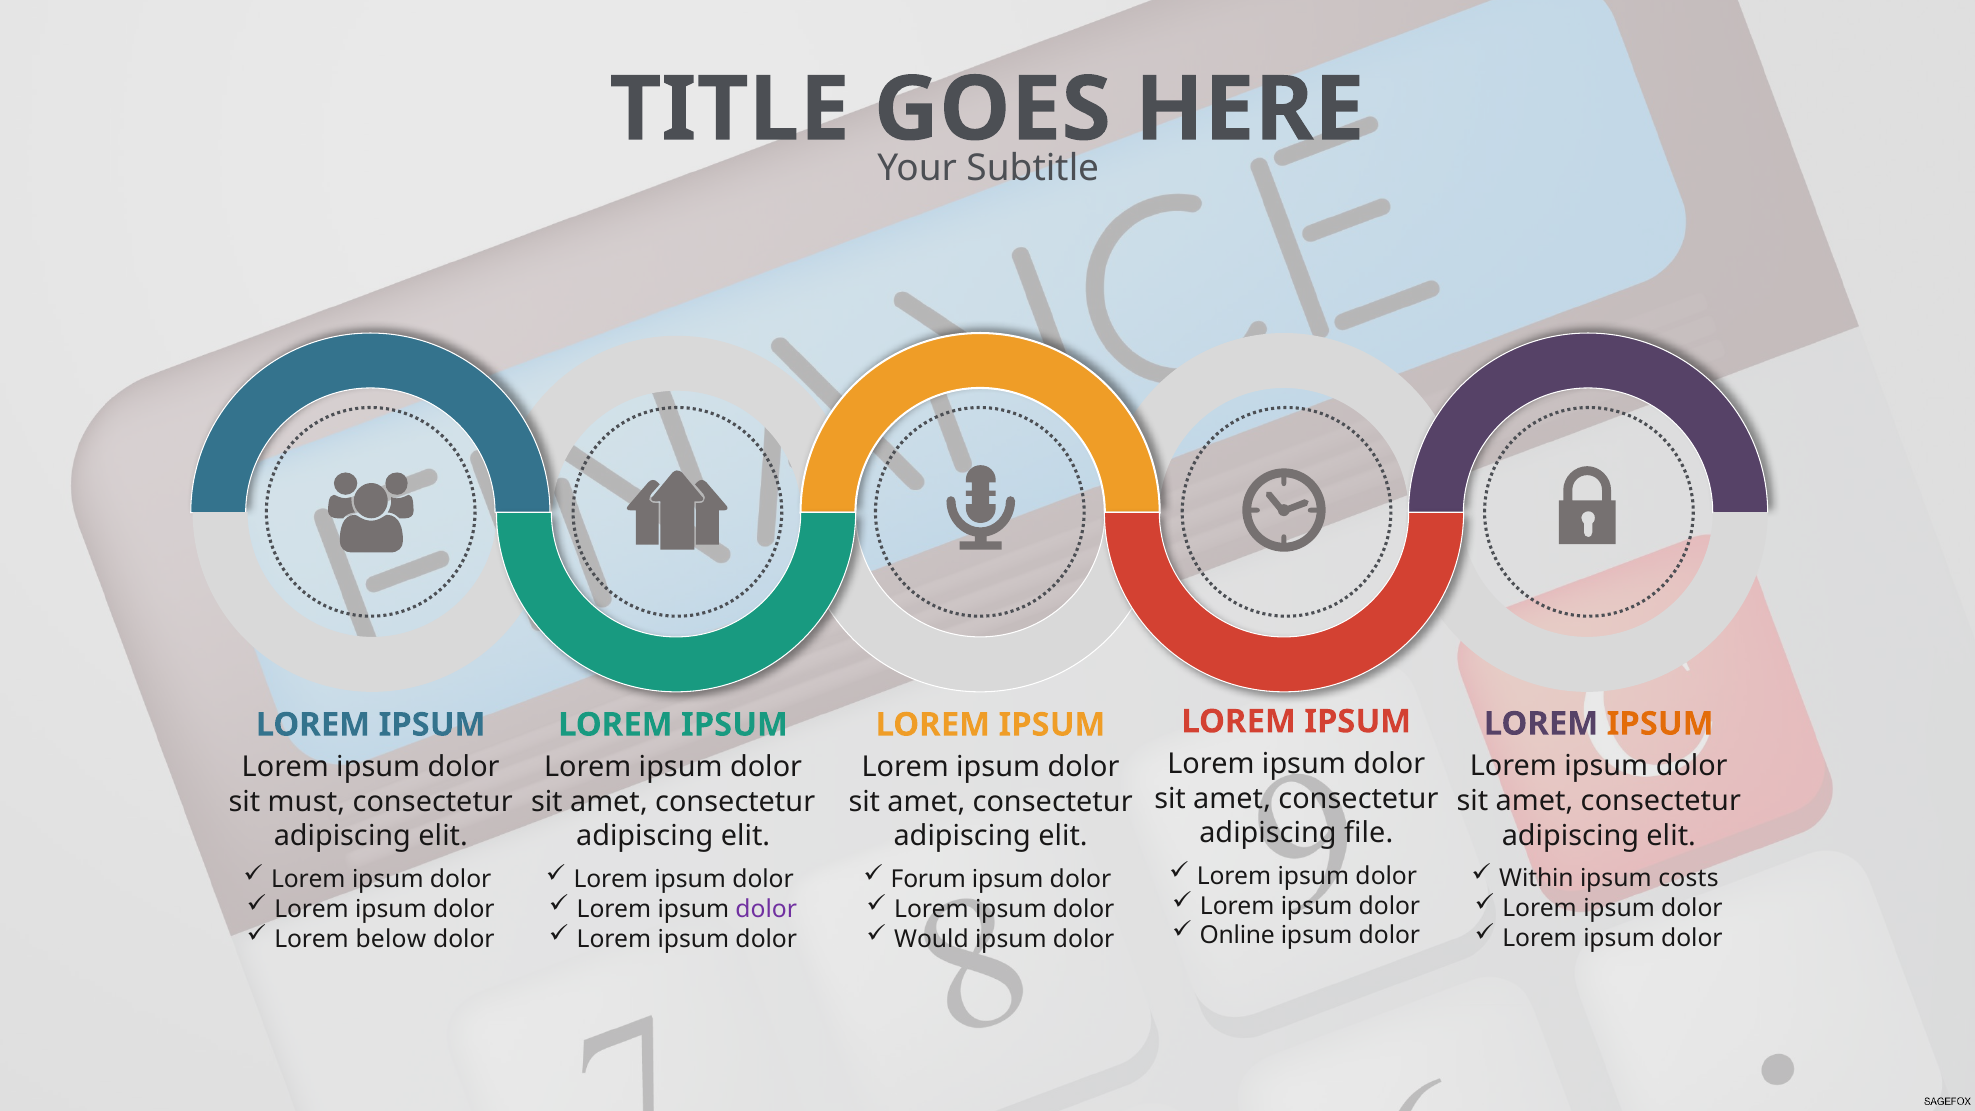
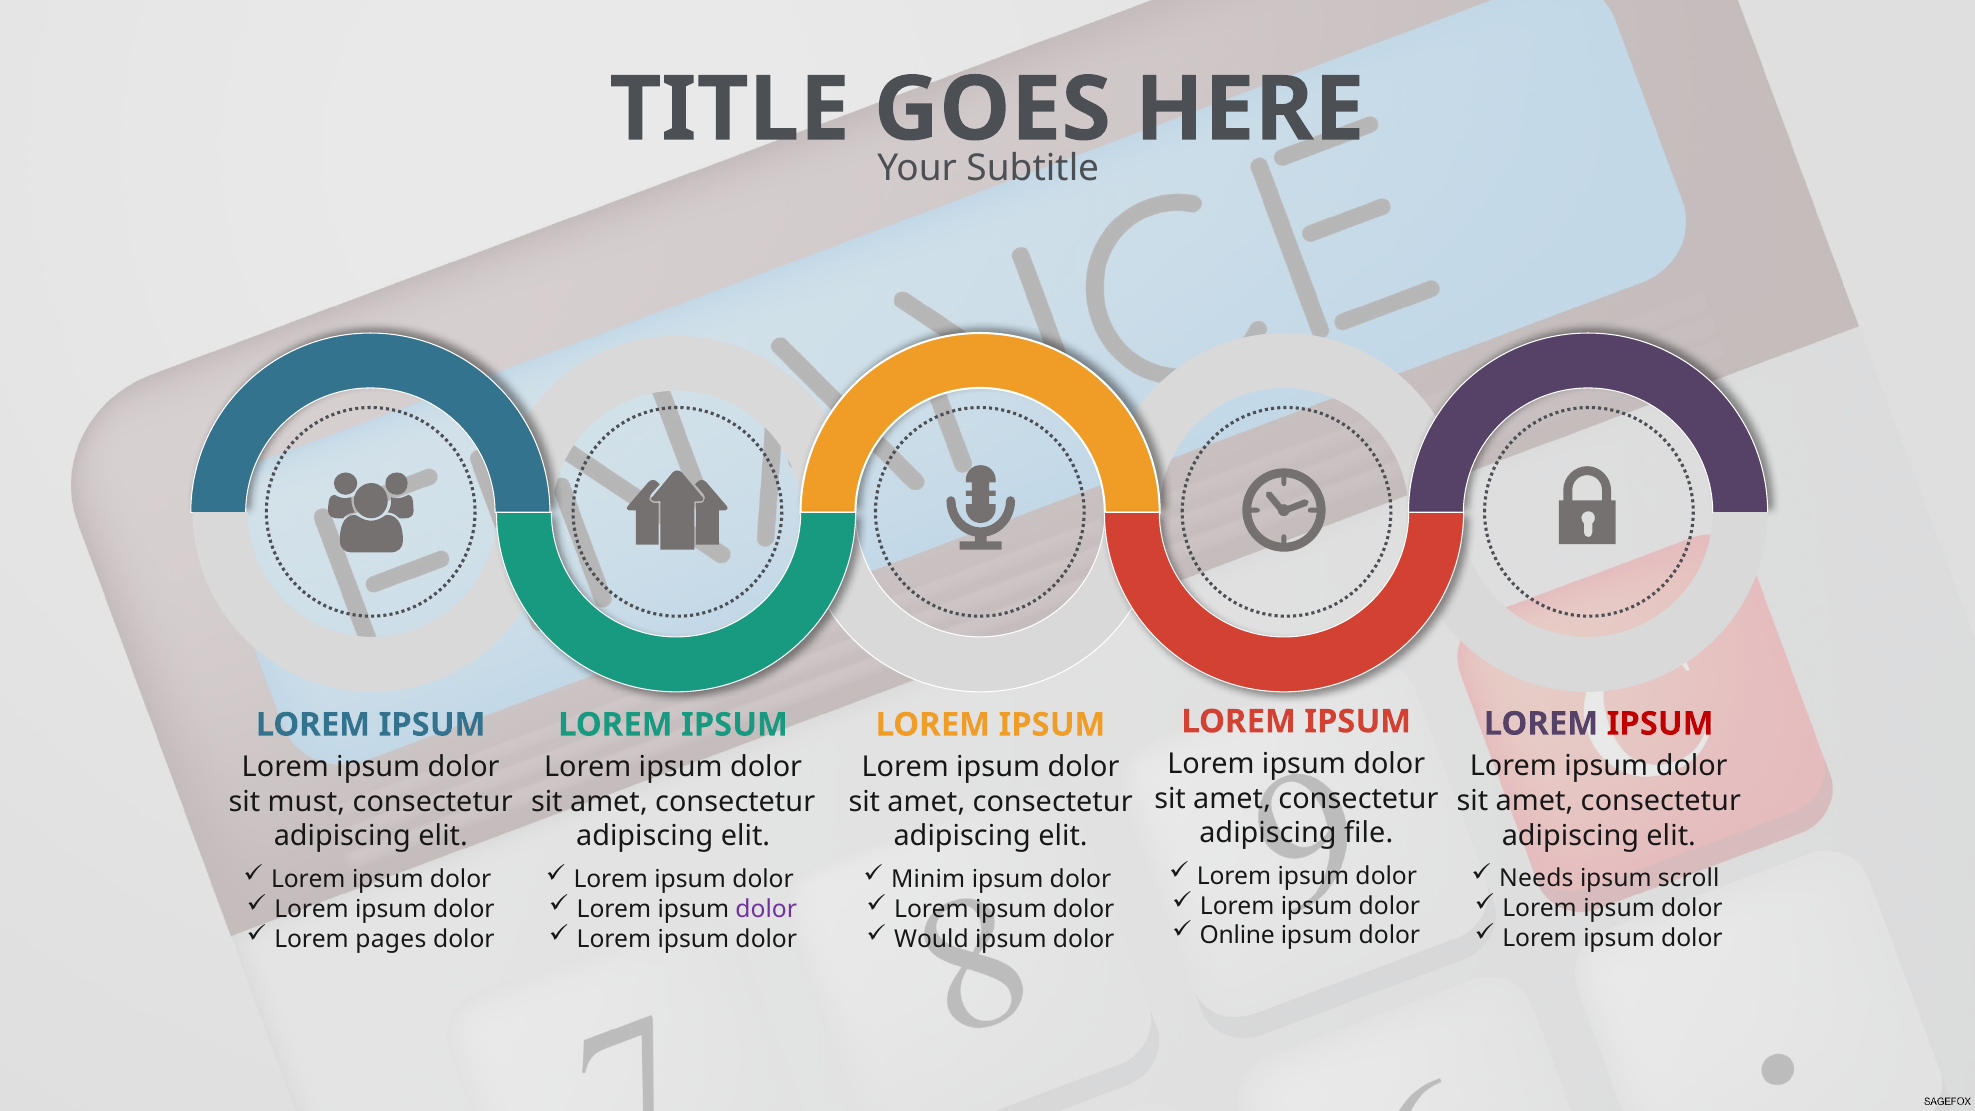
IPSUM at (1660, 724) colour: orange -> red
Within: Within -> Needs
costs: costs -> scroll
Forum: Forum -> Minim
below: below -> pages
